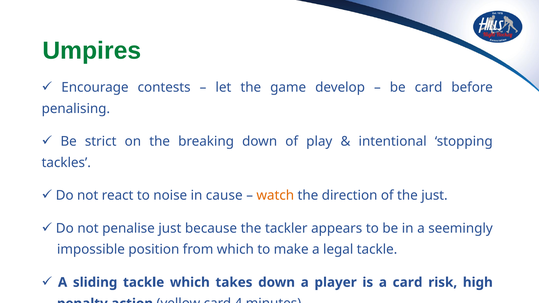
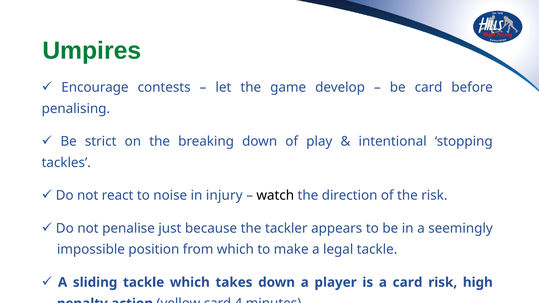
cause: cause -> injury
watch colour: orange -> black
the just: just -> risk
